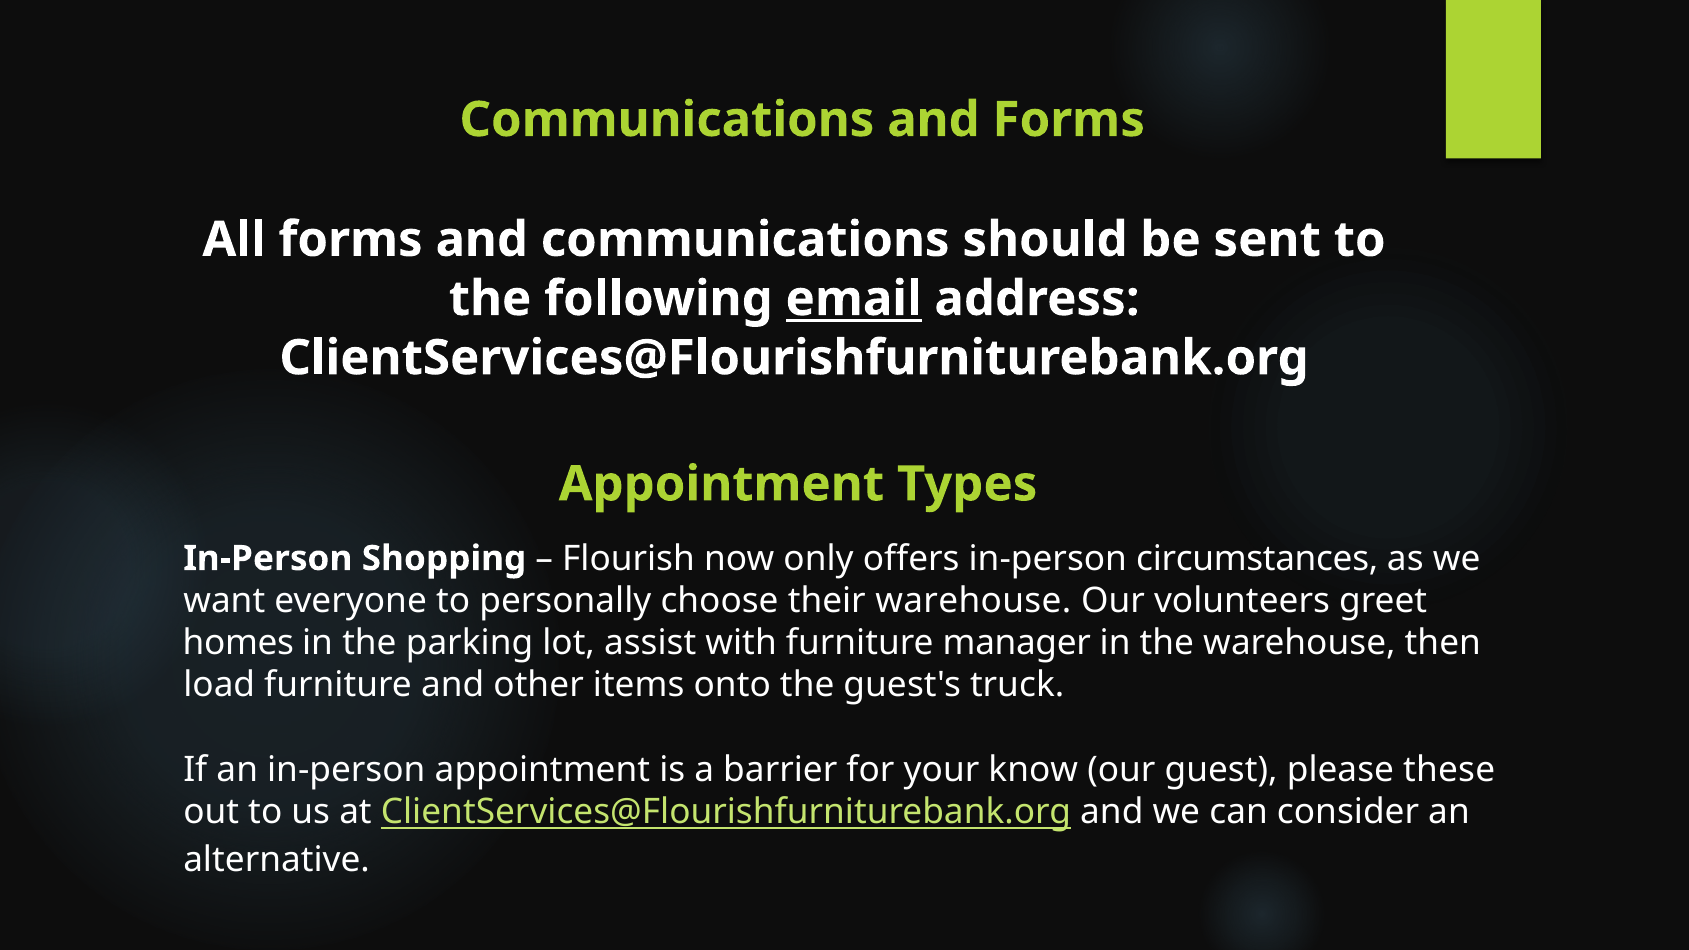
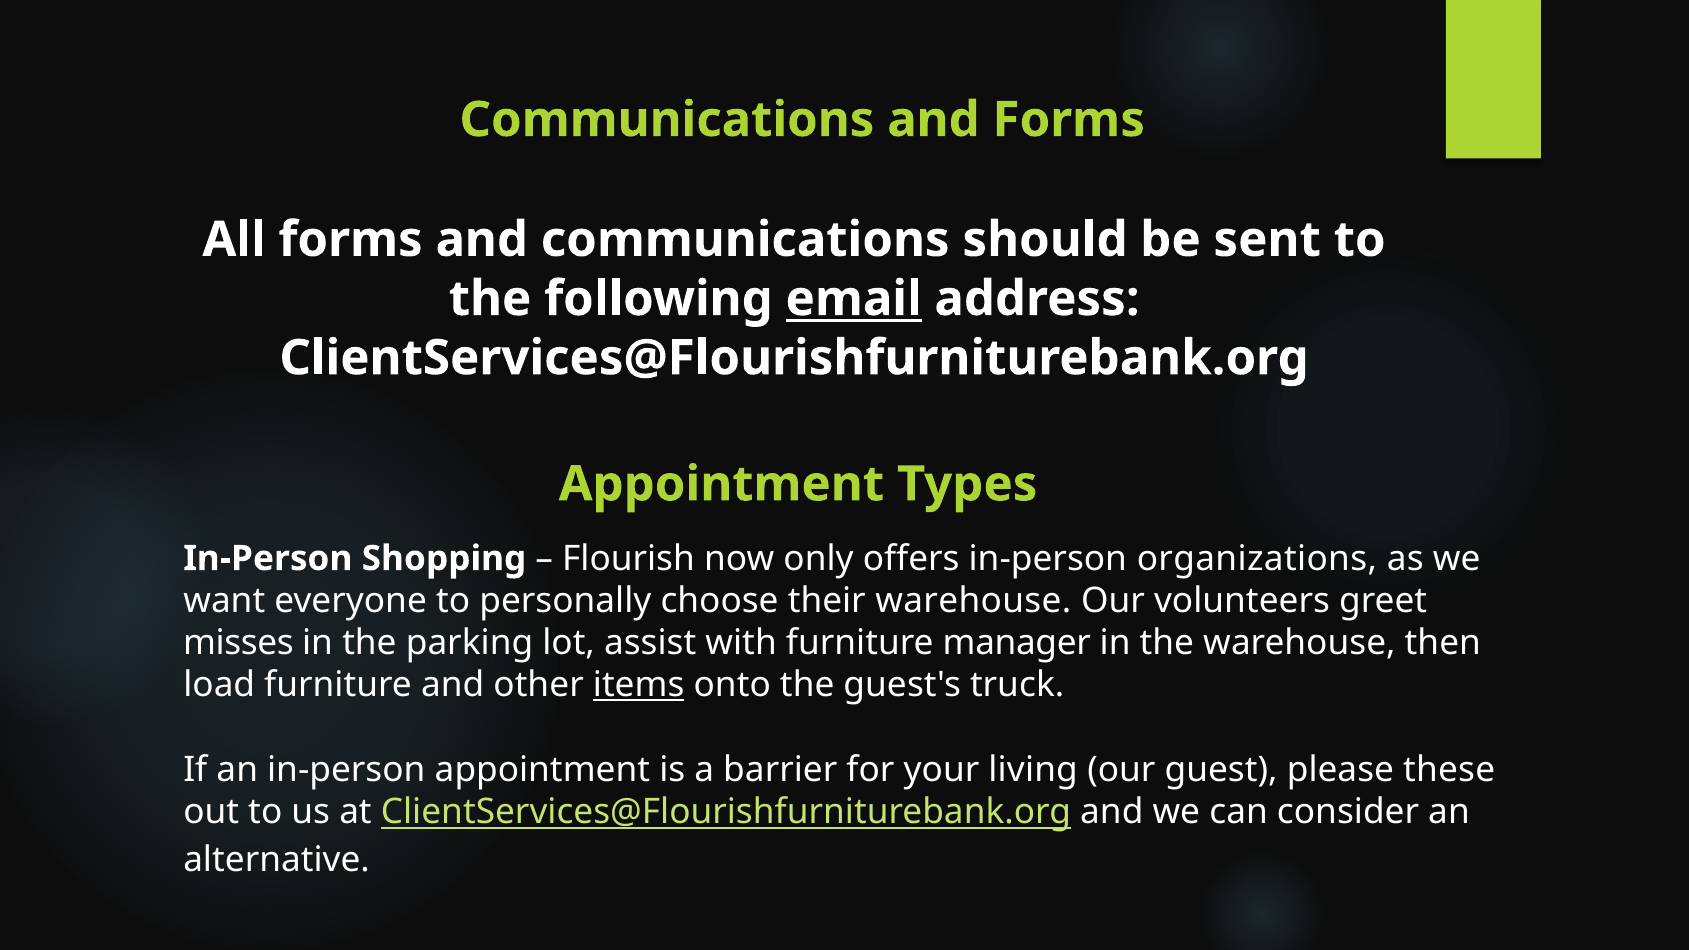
circumstances: circumstances -> organizations
homes: homes -> misses
items underline: none -> present
know: know -> living
